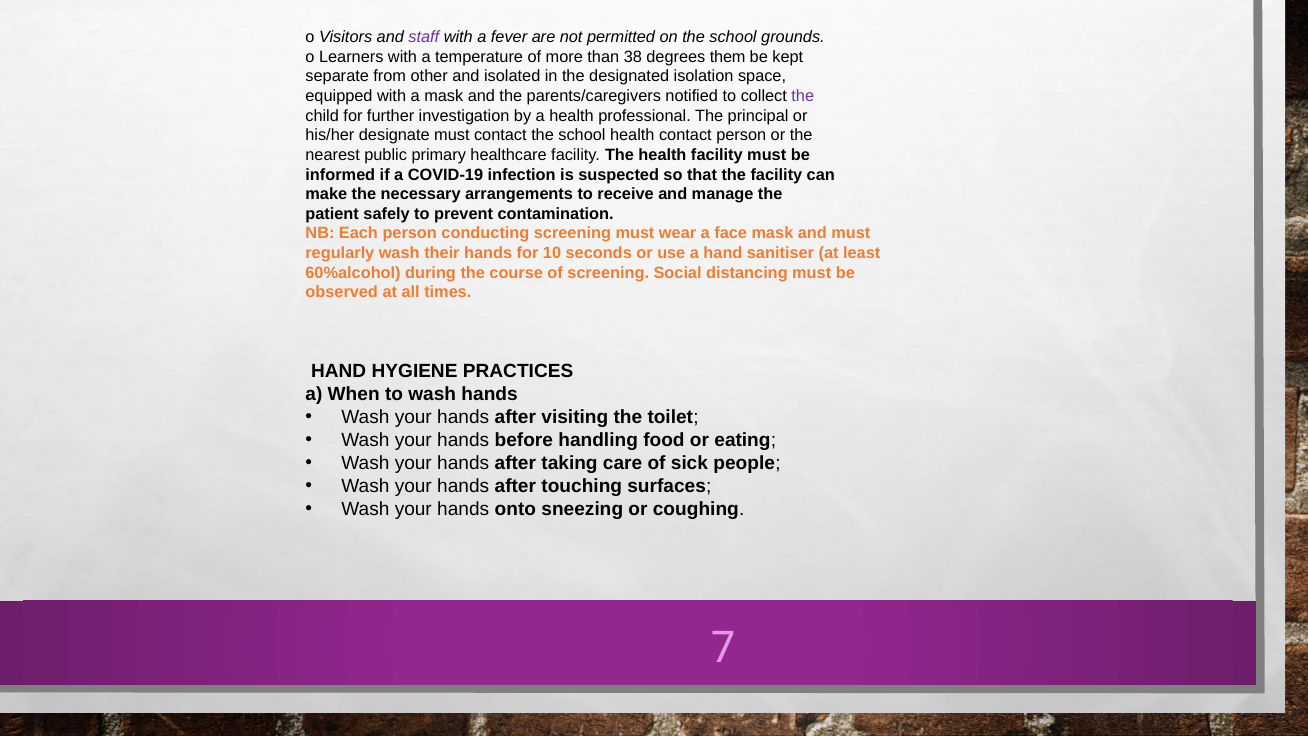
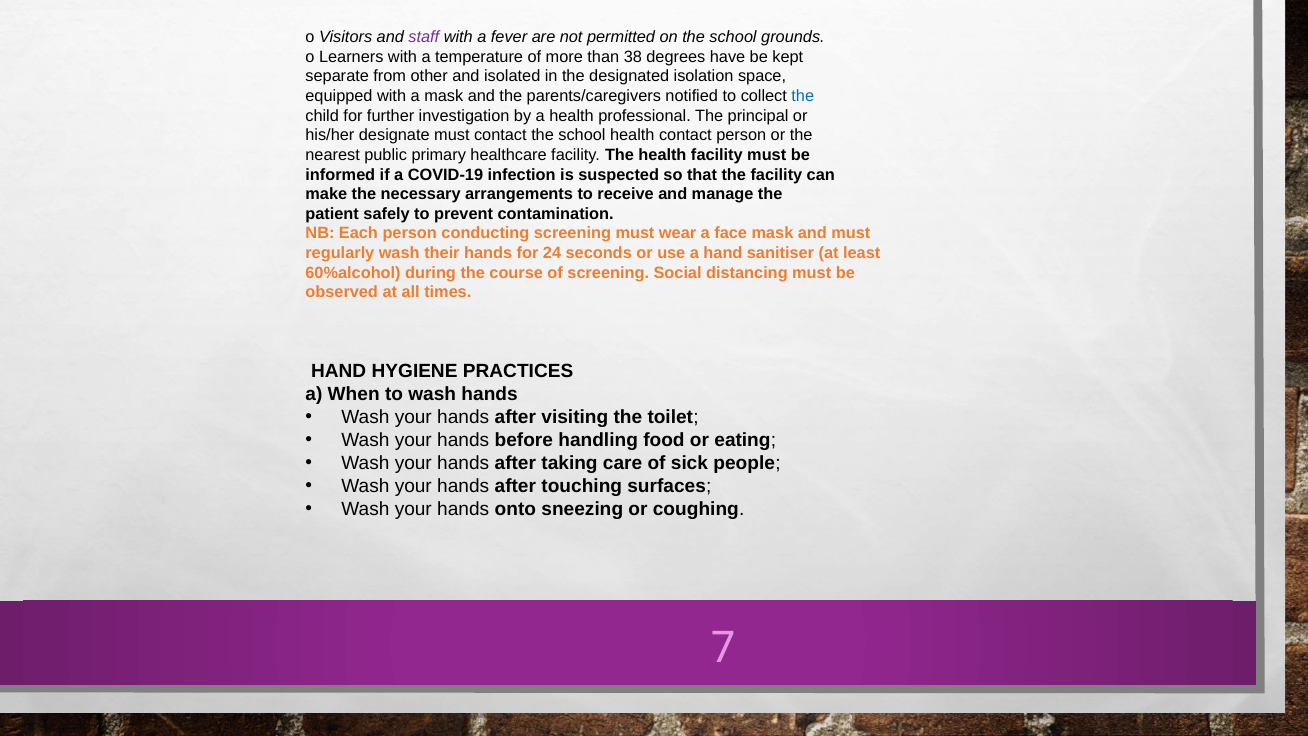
them: them -> have
the at (803, 96) colour: purple -> blue
10: 10 -> 24
